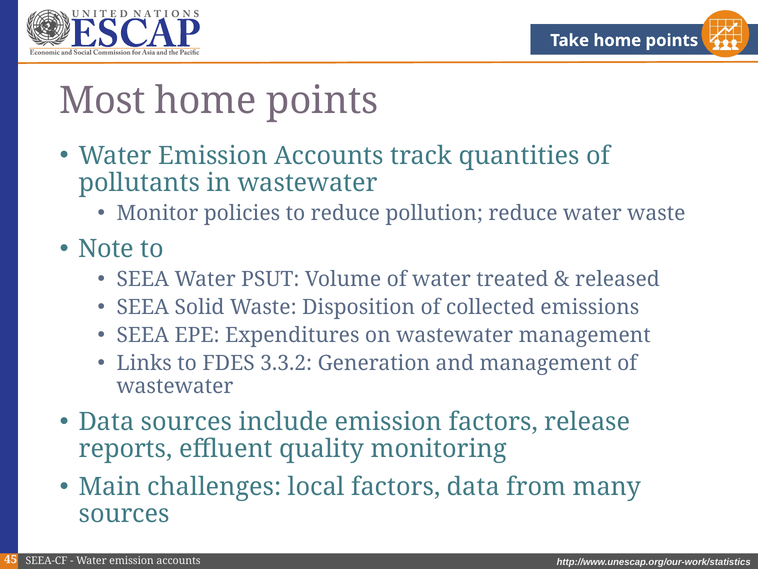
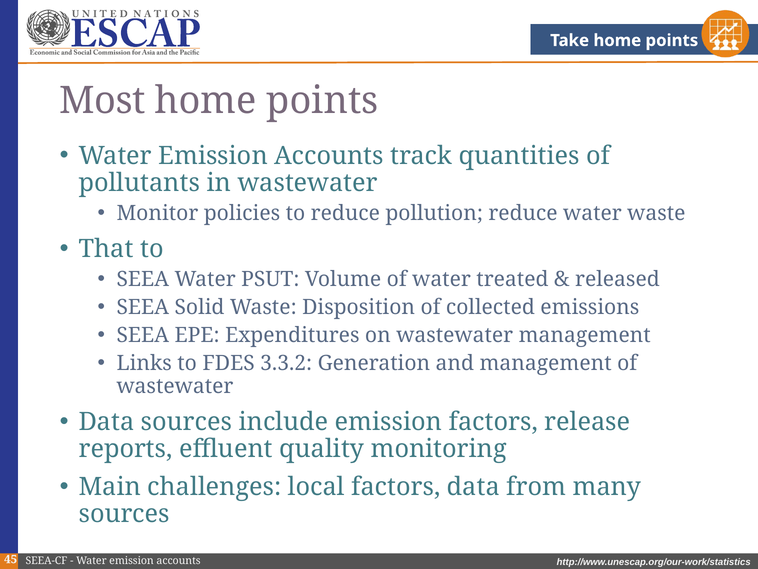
Note: Note -> That
